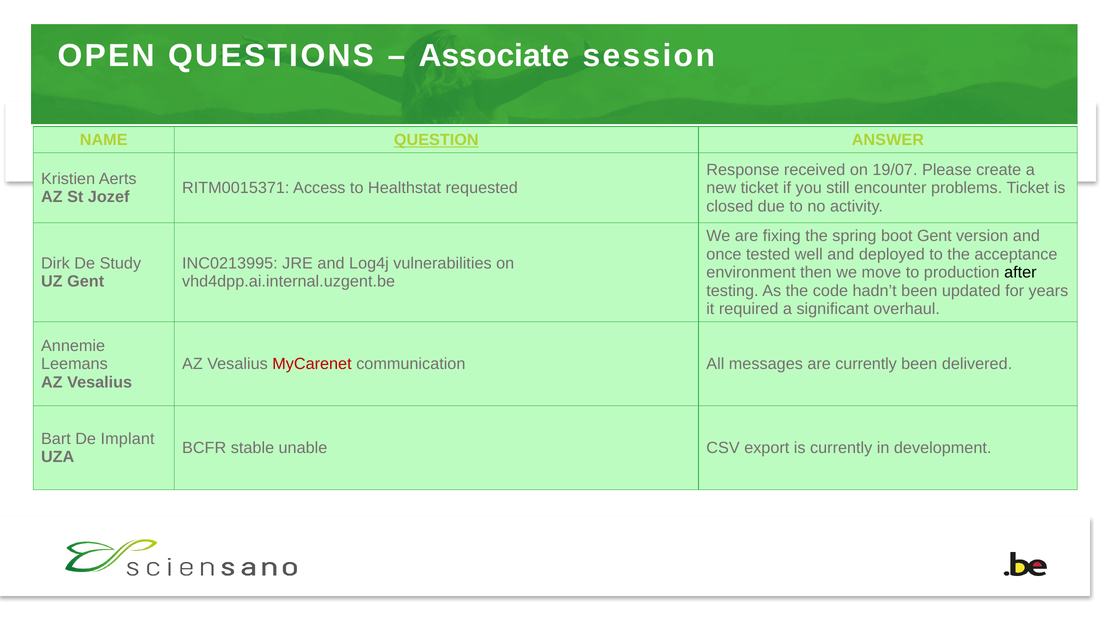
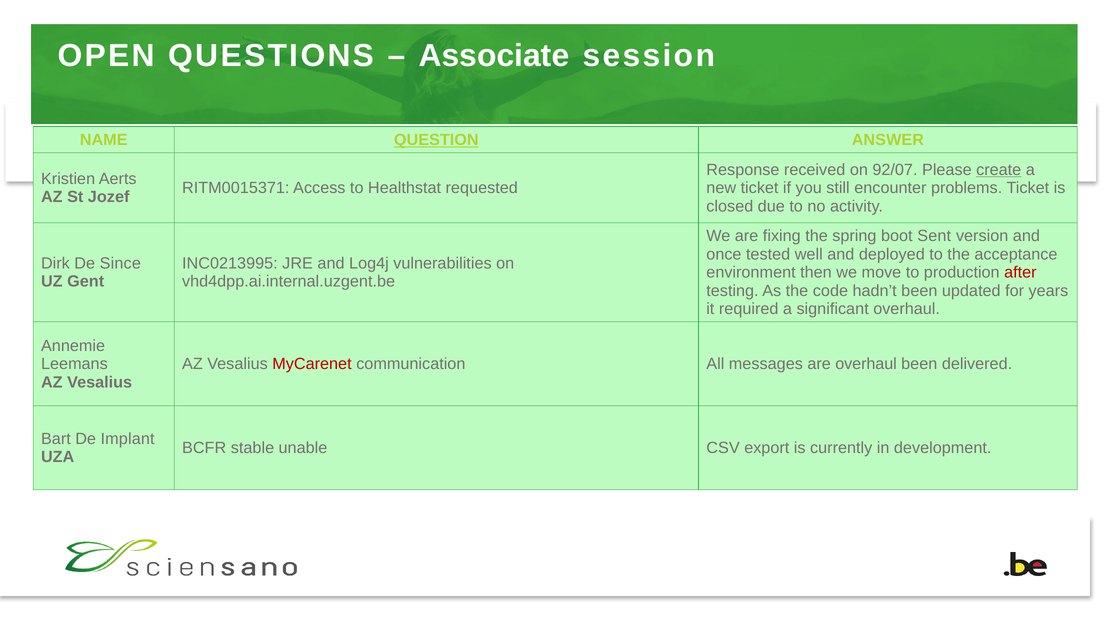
19/07: 19/07 -> 92/07
create underline: none -> present
boot Gent: Gent -> Sent
Study: Study -> Since
after colour: black -> red
are currently: currently -> overhaul
